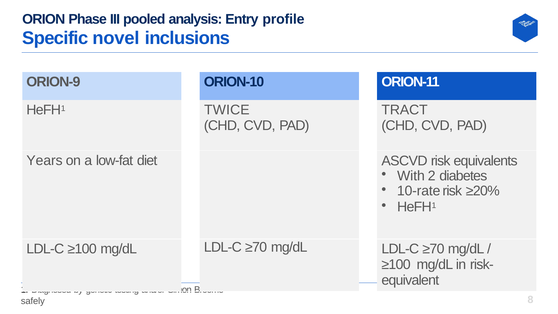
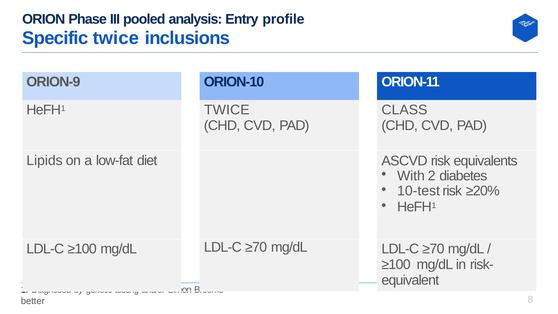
Specific novel: novel -> twice
TRACT: TRACT -> CLASS
Years: Years -> Lipids
10-rate: 10-rate -> 10-test
safely: safely -> better
